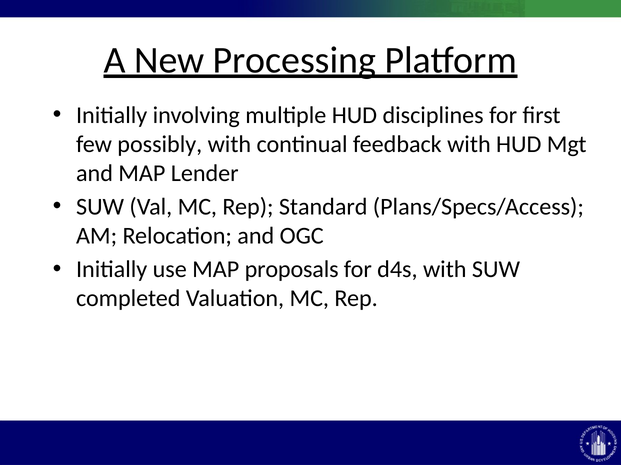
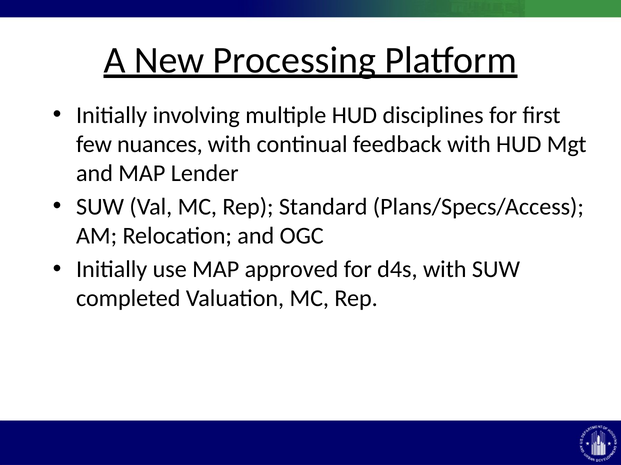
possibly: possibly -> nuances
proposals: proposals -> approved
